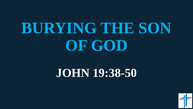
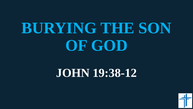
19:38-50: 19:38-50 -> 19:38-12
